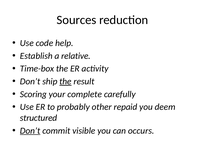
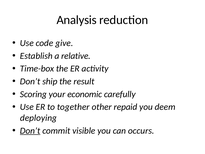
Sources: Sources -> Analysis
help: help -> give
the at (65, 81) underline: present -> none
complete: complete -> economic
probably: probably -> together
structured: structured -> deploying
